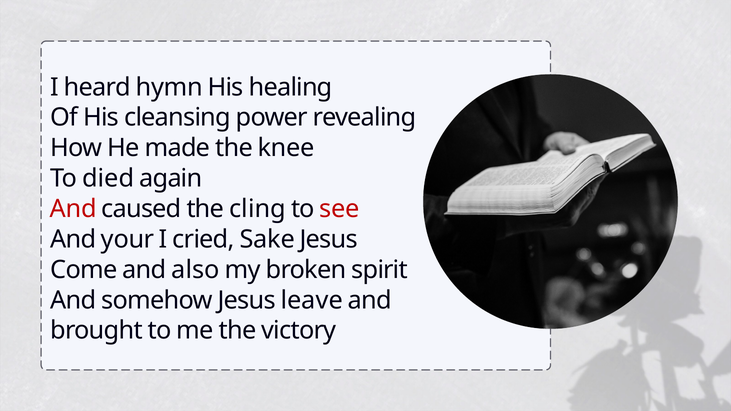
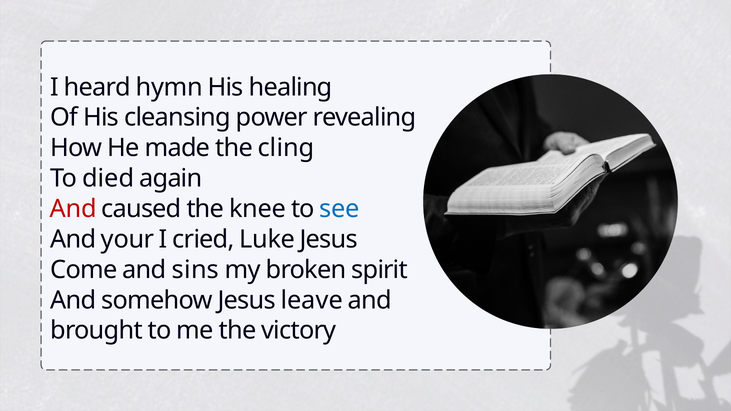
knee: knee -> cling
cling: cling -> knee
see colour: red -> blue
Sake: Sake -> Luke
also: also -> sins
